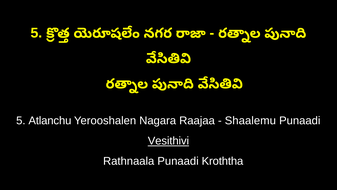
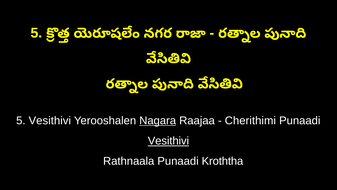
5 Atlanchu: Atlanchu -> Vesithivi
Nagara underline: none -> present
Shaalemu: Shaalemu -> Cherithimi
